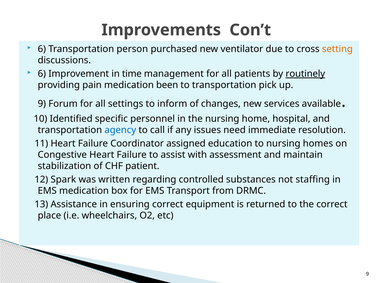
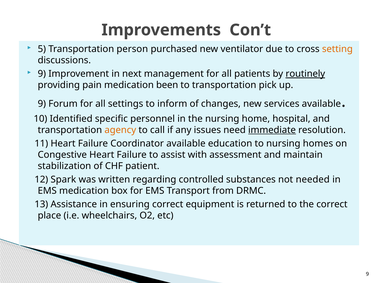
6 at (42, 49): 6 -> 5
6 at (42, 74): 6 -> 9
time: time -> next
agency colour: blue -> orange
immediate underline: none -> present
Coordinator assigned: assigned -> available
staffing: staffing -> needed
